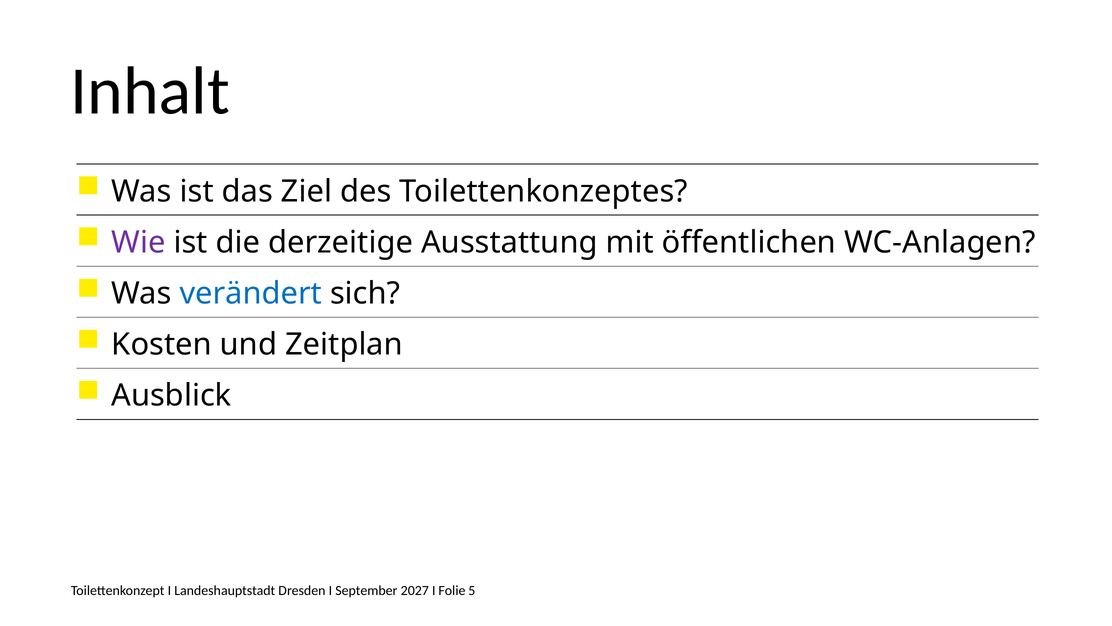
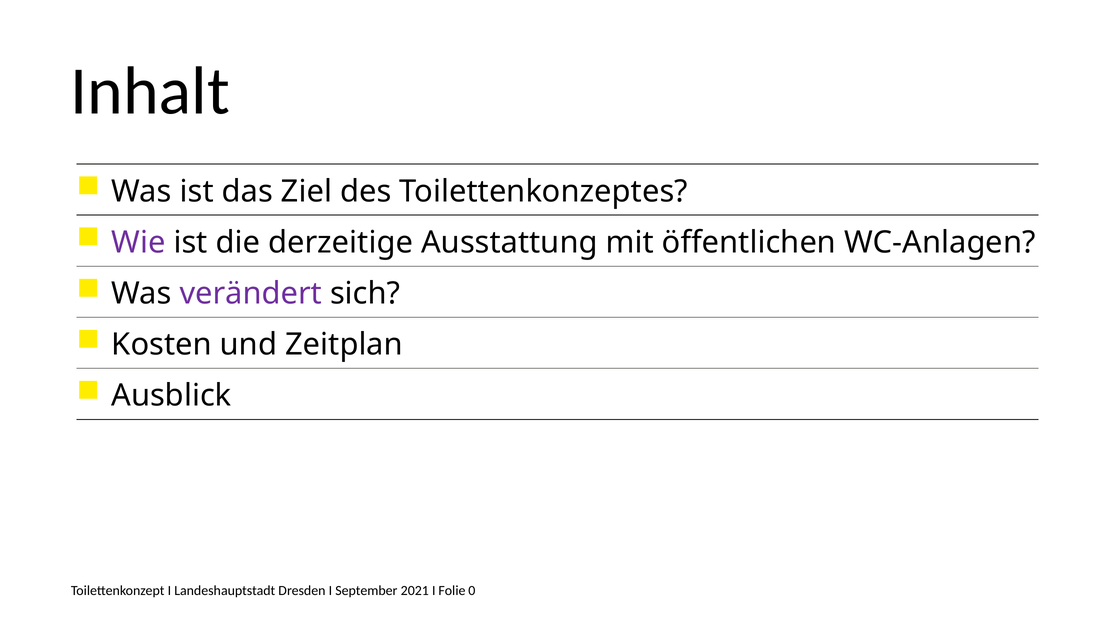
verändert colour: blue -> purple
2027: 2027 -> 2021
5: 5 -> 0
